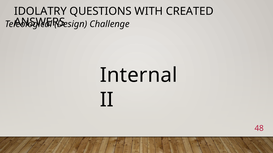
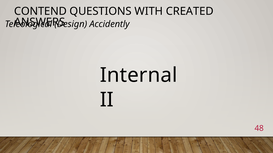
IDOLATRY: IDOLATRY -> CONTEND
Challenge: Challenge -> Accidently
